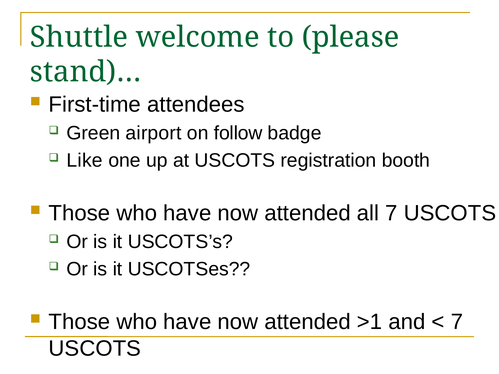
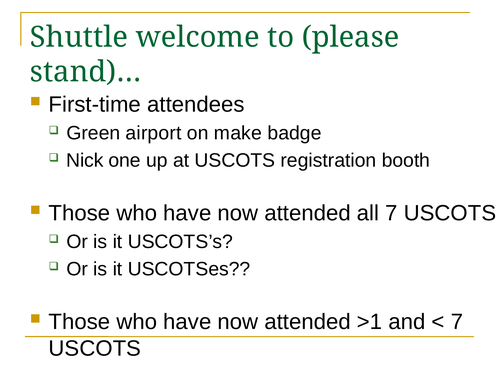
follow: follow -> make
Like: Like -> Nick
